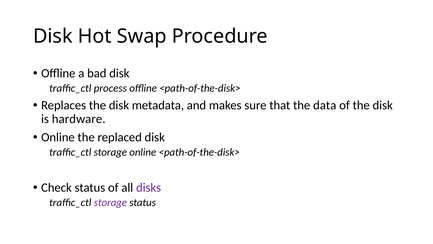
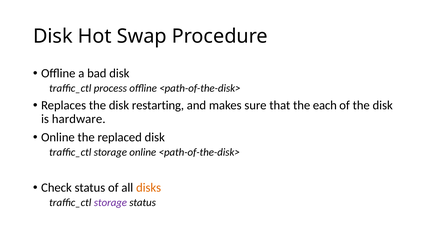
metadata: metadata -> restarting
data: data -> each
disks colour: purple -> orange
